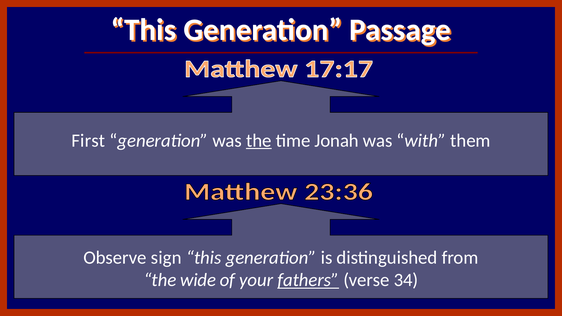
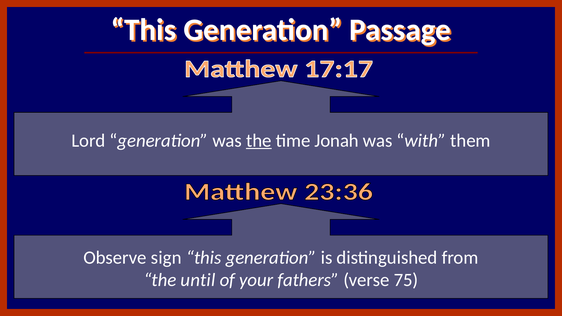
First: First -> Lord
wide: wide -> until
fathers underline: present -> none
34: 34 -> 75
